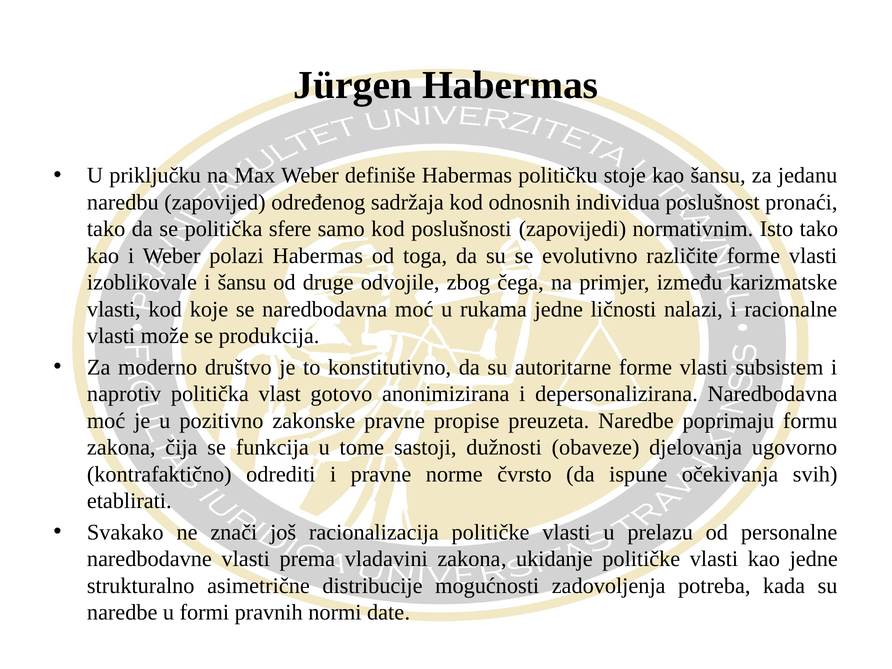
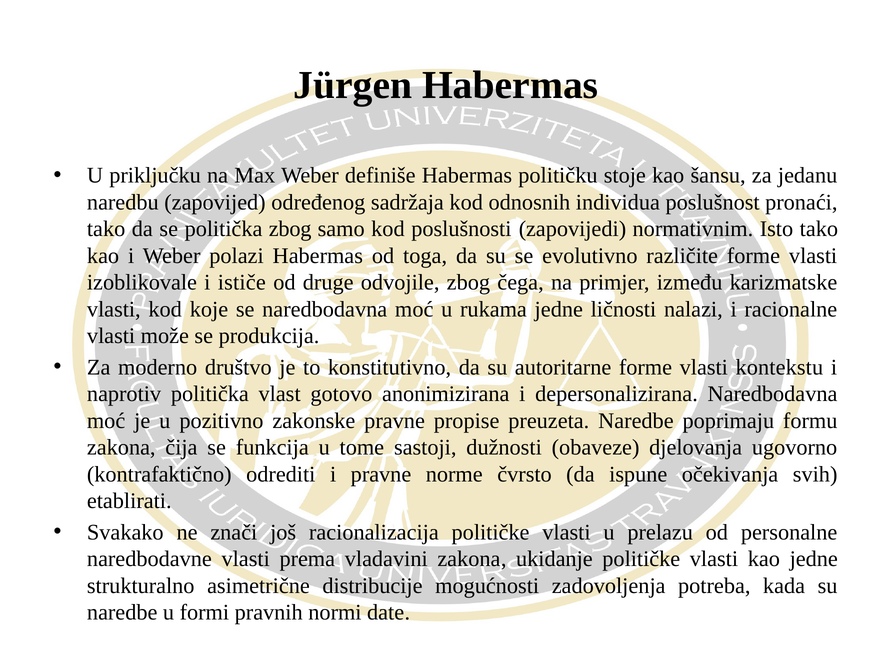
politička sfere: sfere -> zbog
i šansu: šansu -> ističe
subsistem: subsistem -> kontekstu
